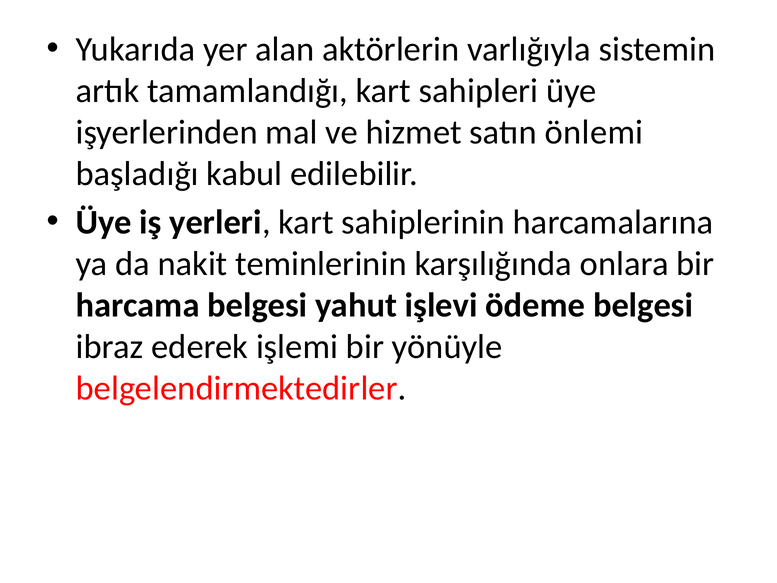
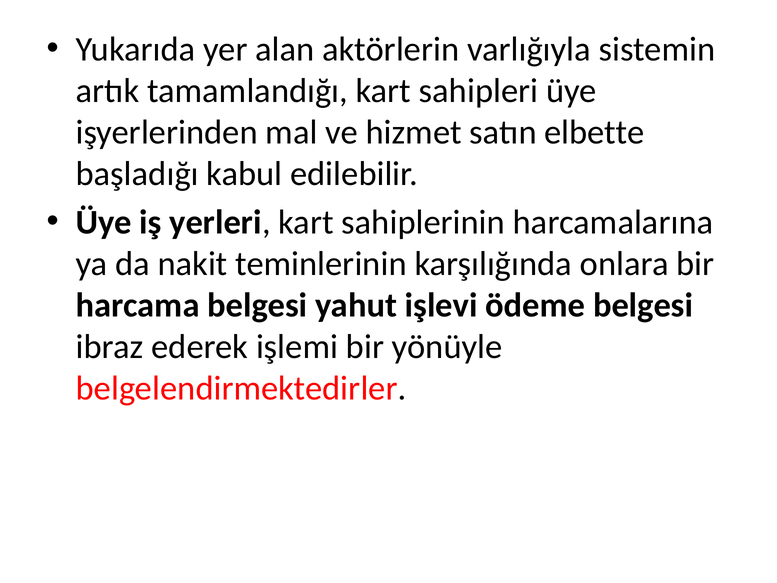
önlemi: önlemi -> elbette
